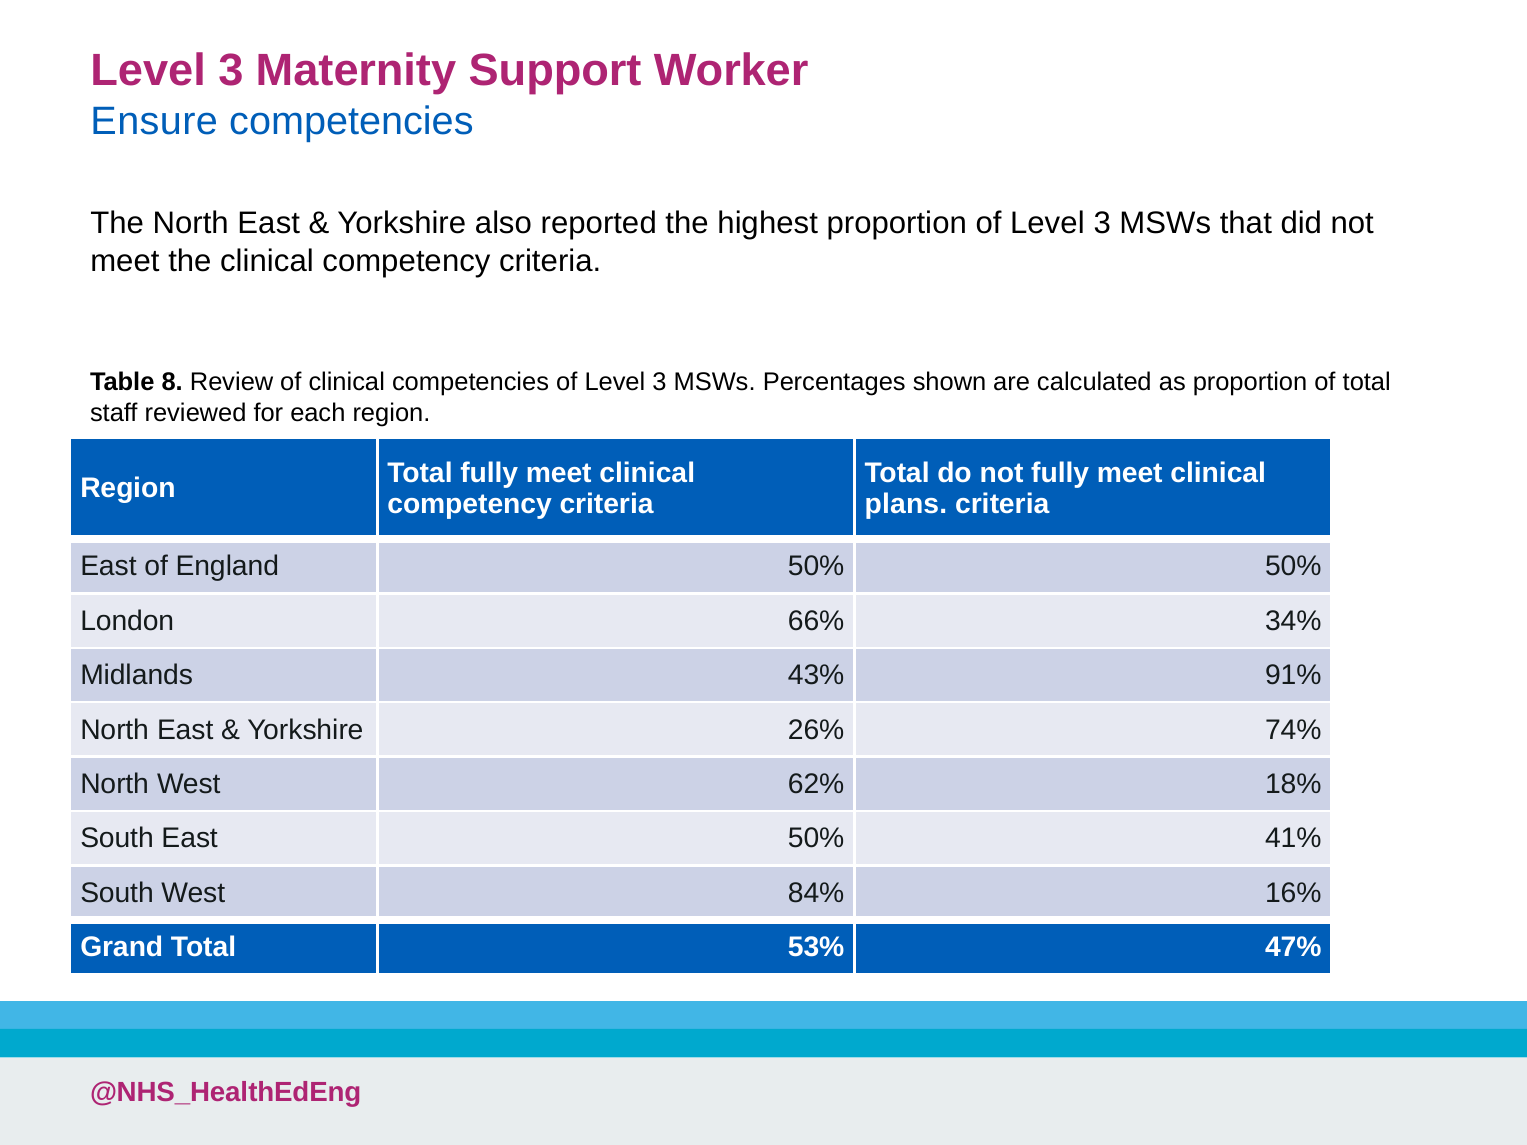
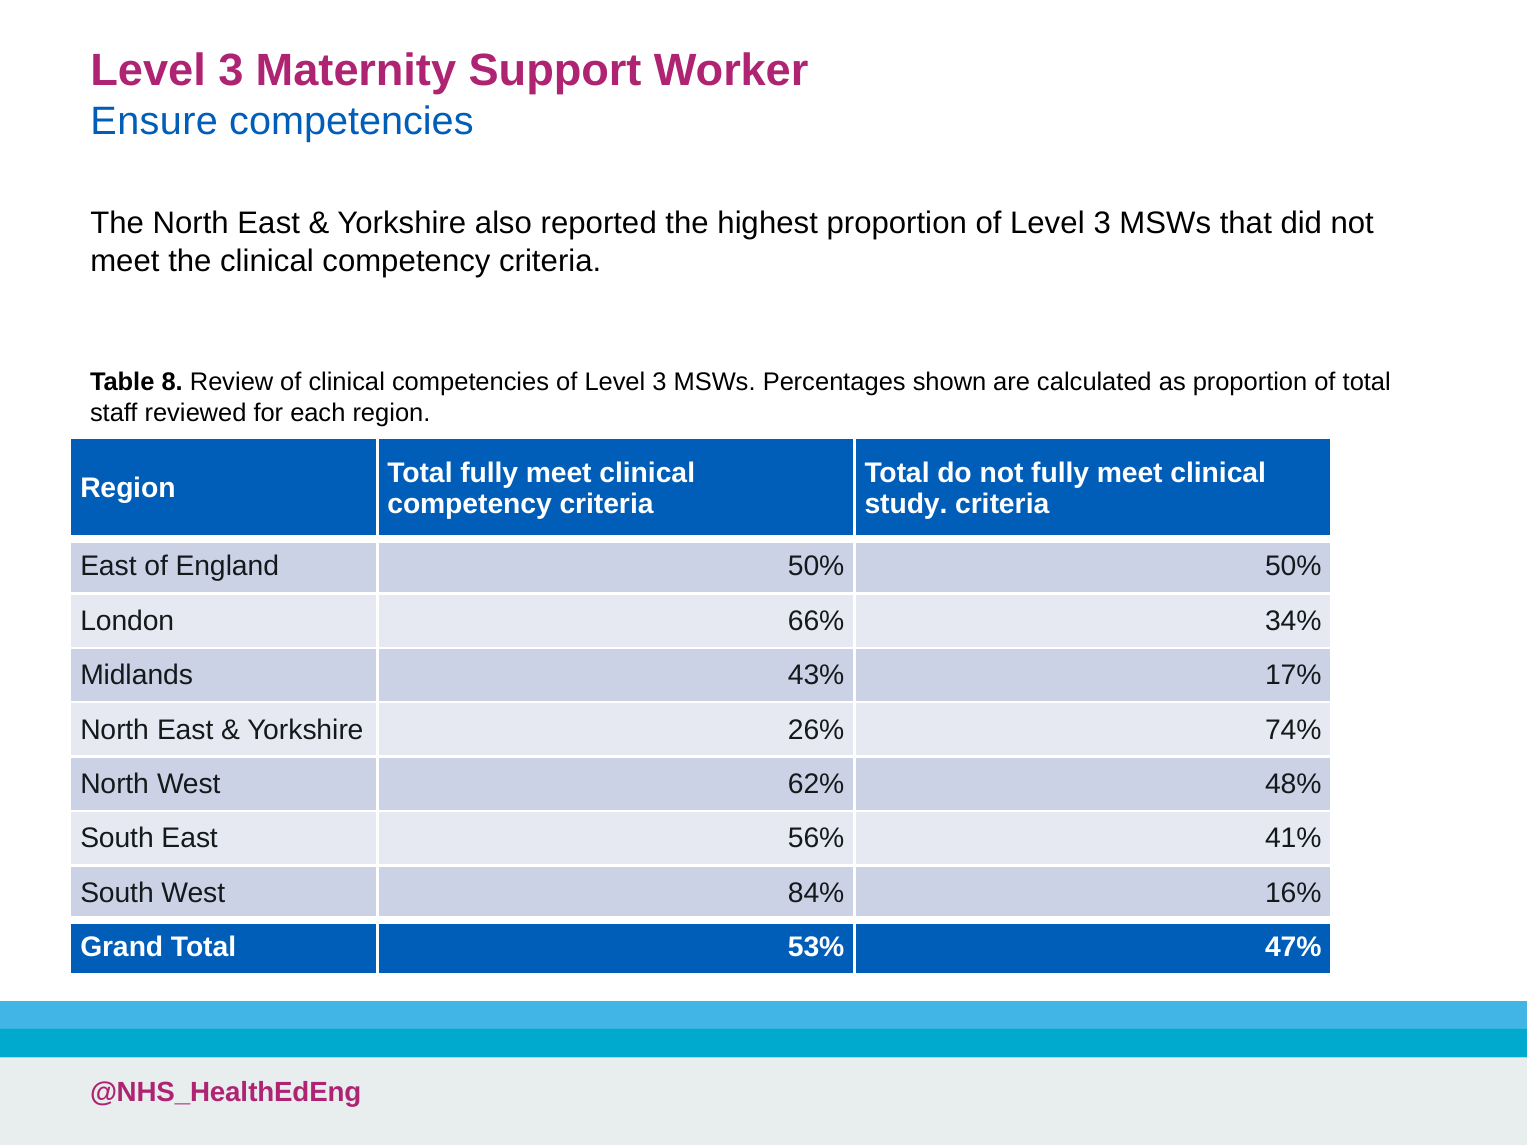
plans: plans -> study
91%: 91% -> 17%
18%: 18% -> 48%
East 50%: 50% -> 56%
